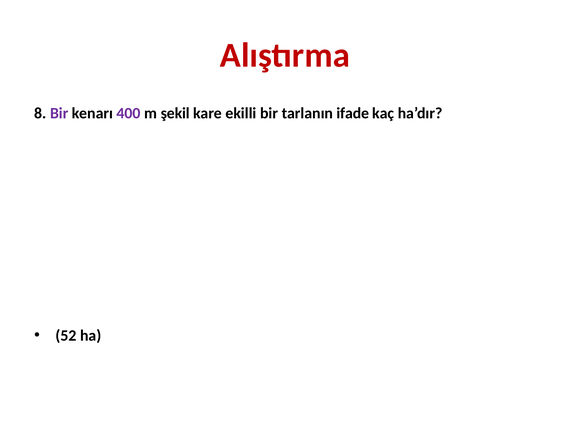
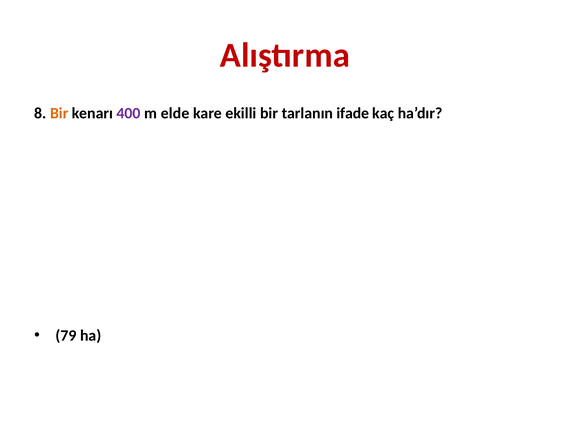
Bir at (59, 113) colour: purple -> orange
şekil: şekil -> elde
52: 52 -> 79
